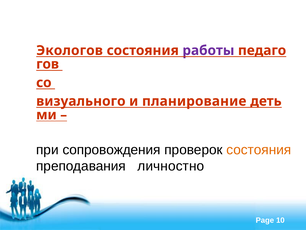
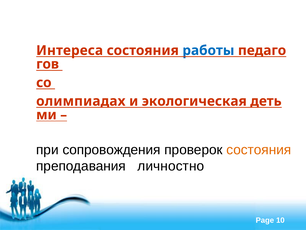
Экологов: Экологов -> Интереса
работы colour: purple -> blue
визуального: визуального -> олимпиадах
планирование: планирование -> экологическая
